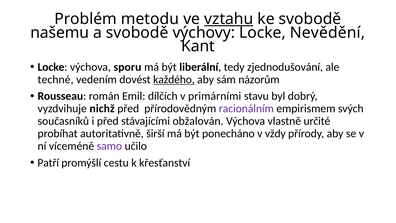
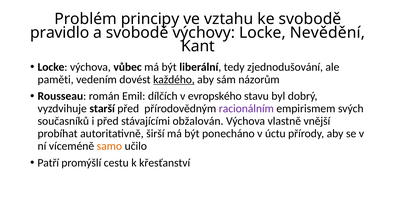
metodu: metodu -> principy
vztahu underline: present -> none
našemu: našemu -> pravidlo
sporu: sporu -> vůbec
techné: techné -> paměti
primárními: primárními -> evropského
nichž: nichž -> starší
určité: určité -> vnější
vždy: vždy -> úctu
samo colour: purple -> orange
